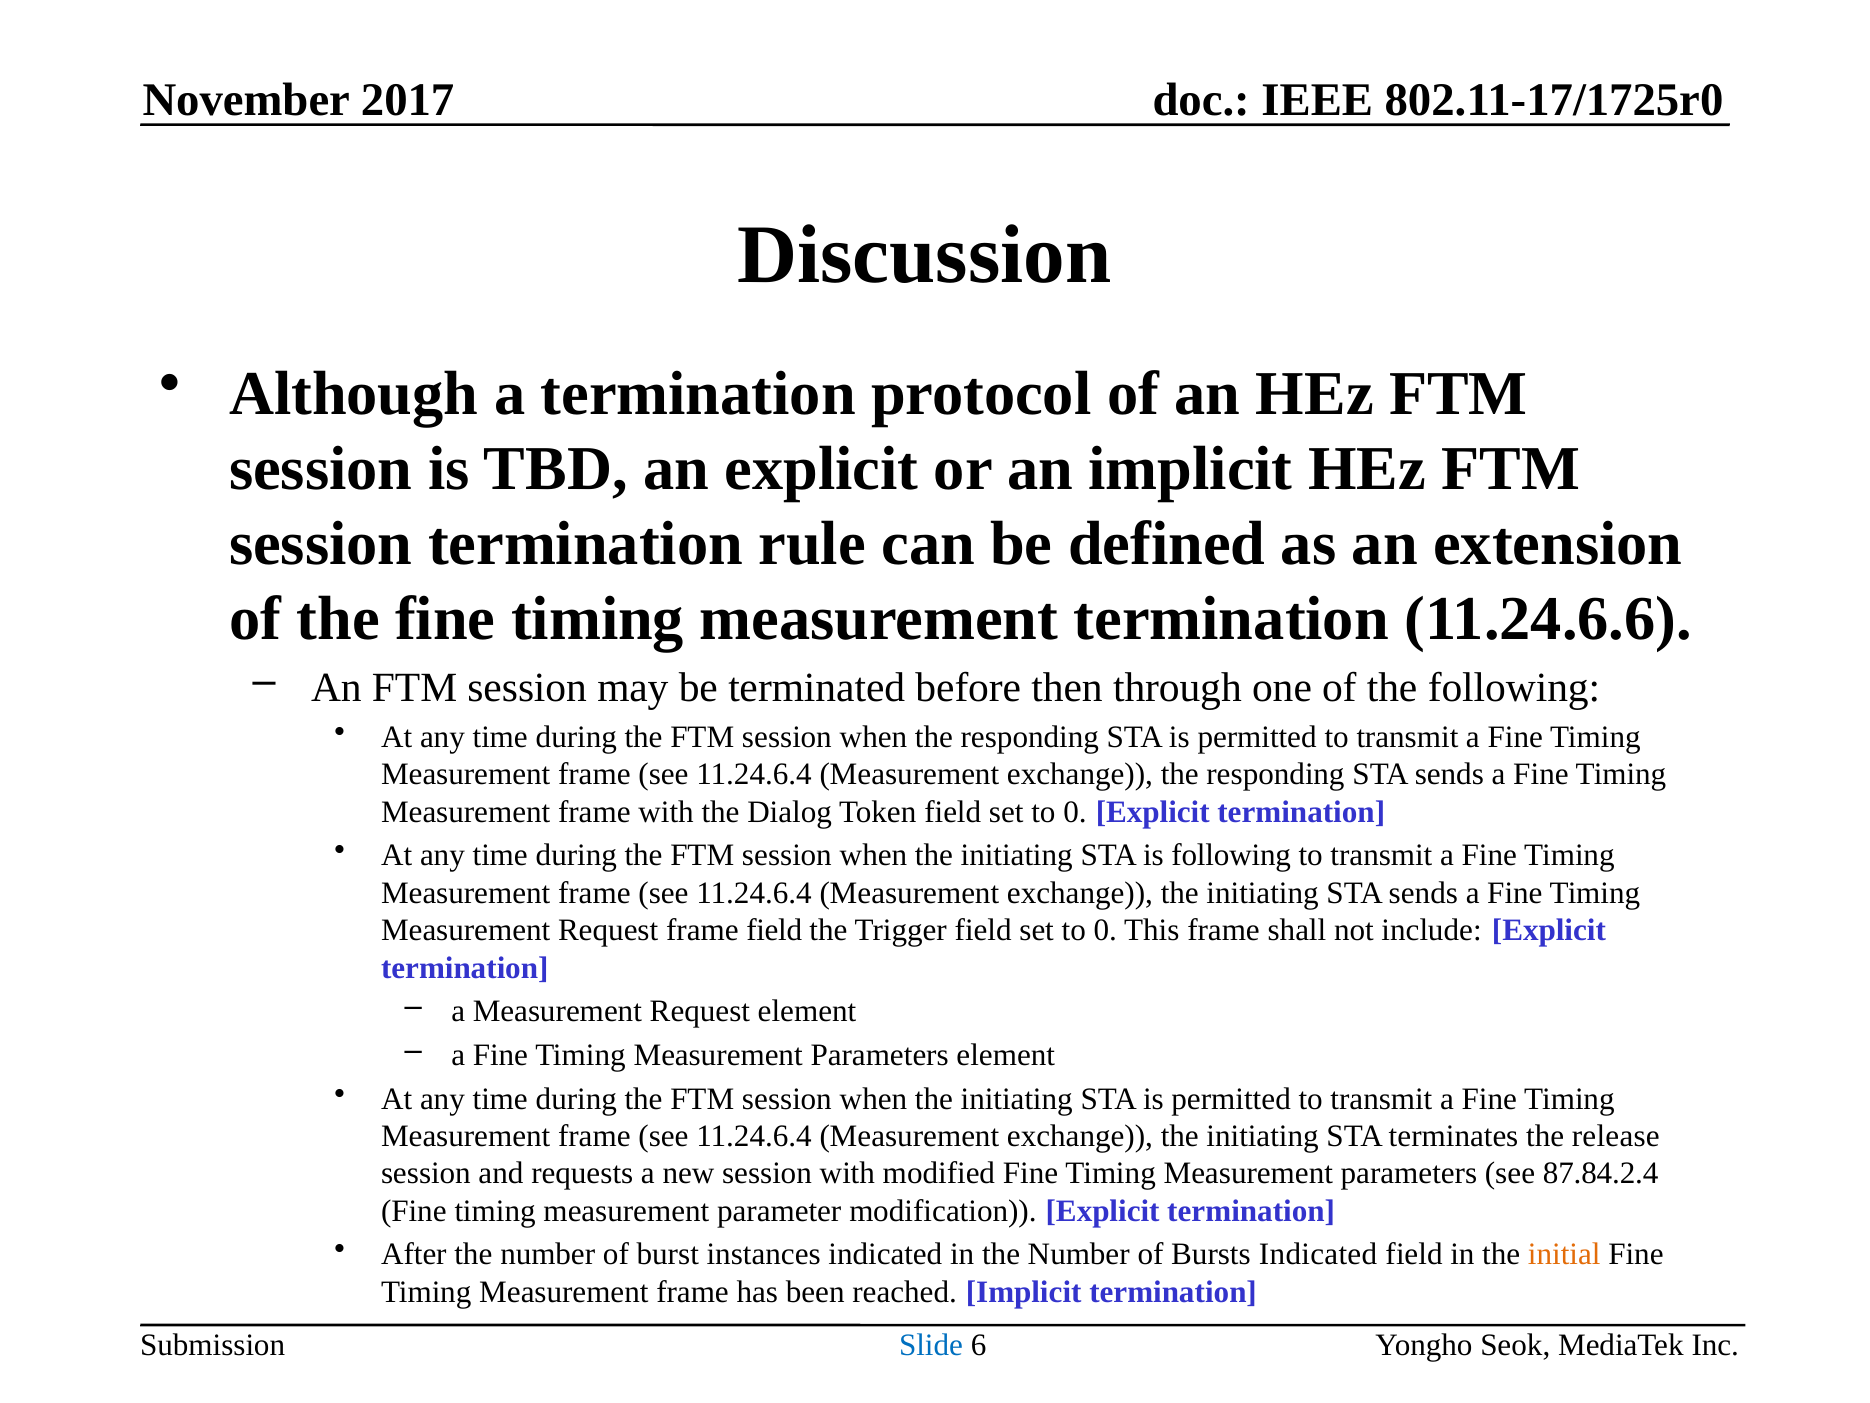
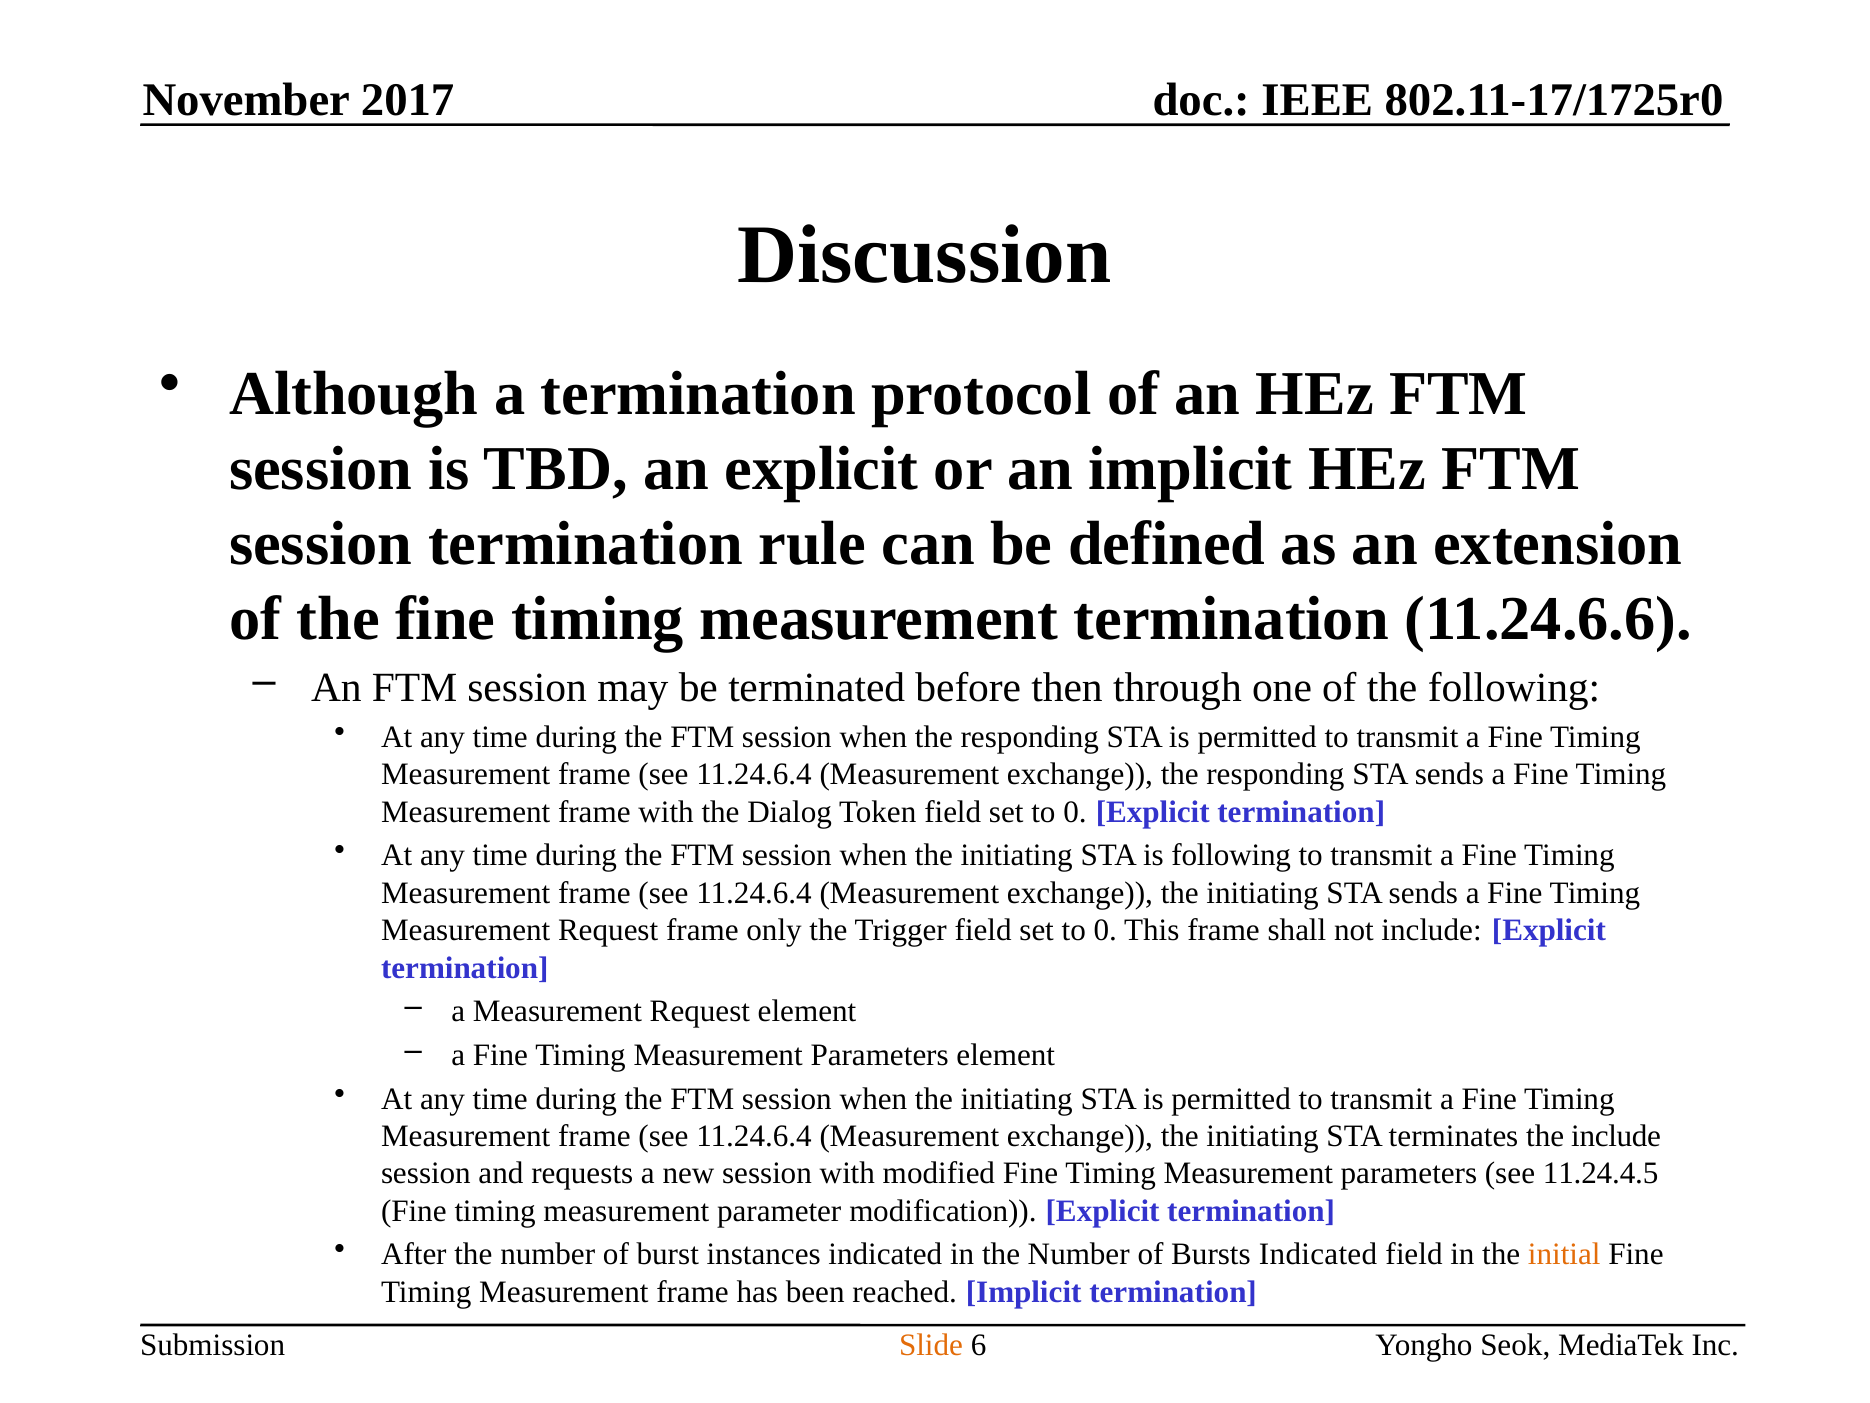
frame field: field -> only
the release: release -> include
87.84.2.4: 87.84.2.4 -> 11.24.4.5
Slide colour: blue -> orange
